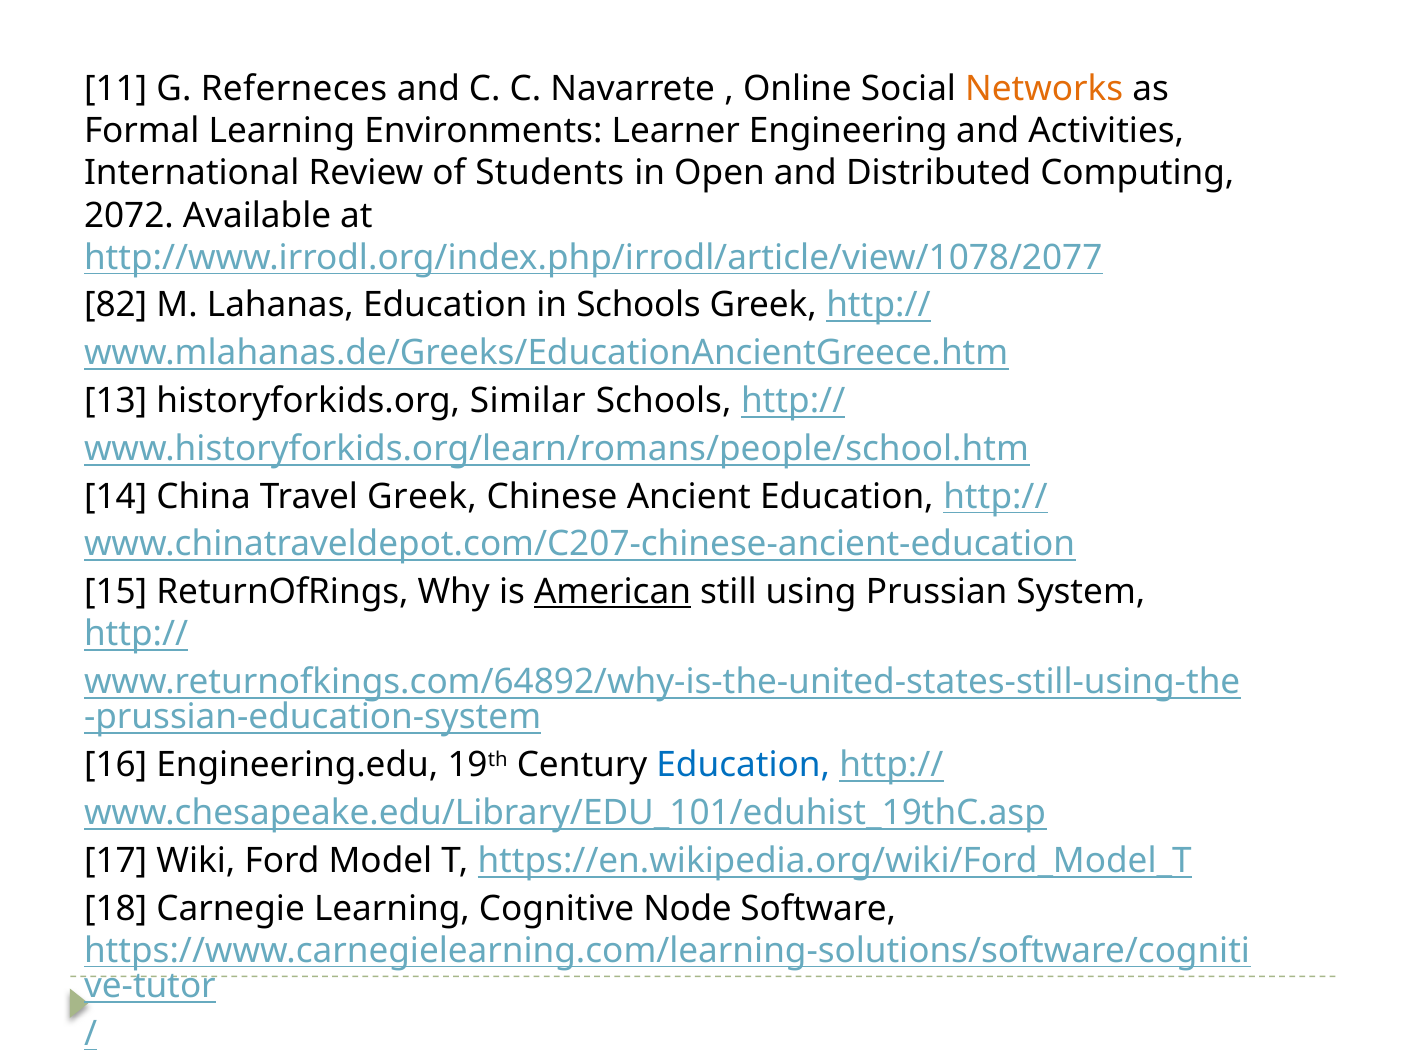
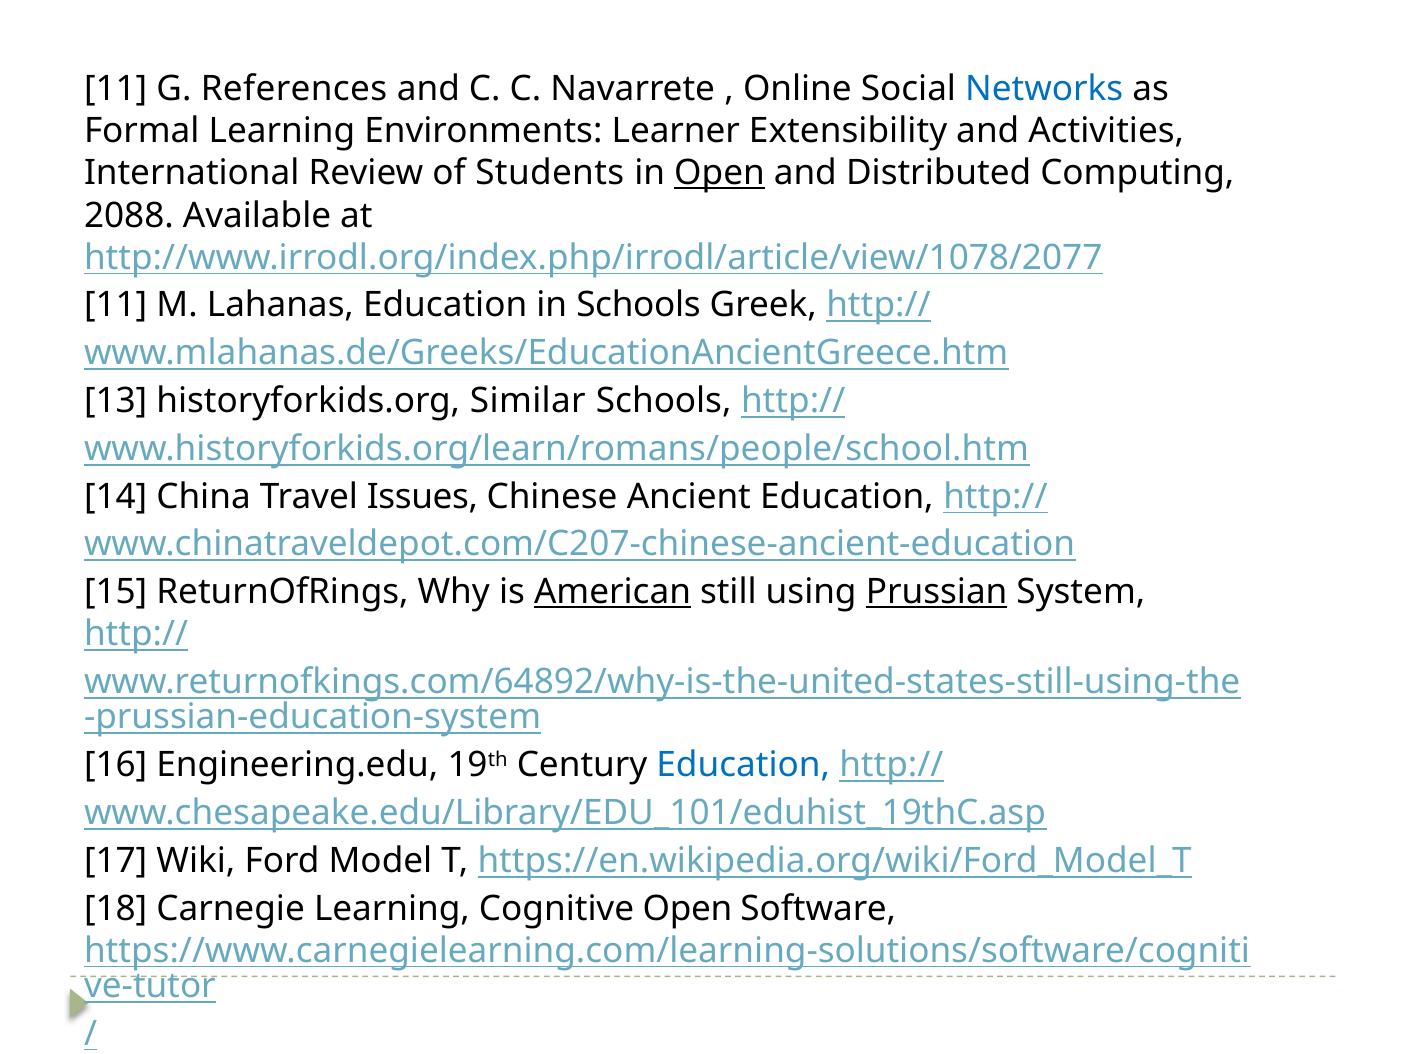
Referneces: Referneces -> References
Networks colour: orange -> blue
Engineering: Engineering -> Extensibility
Open at (719, 173) underline: none -> present
2072: 2072 -> 2088
82 at (116, 306): 82 -> 11
Travel Greek: Greek -> Issues
Prussian underline: none -> present
Cognitive Node: Node -> Open
